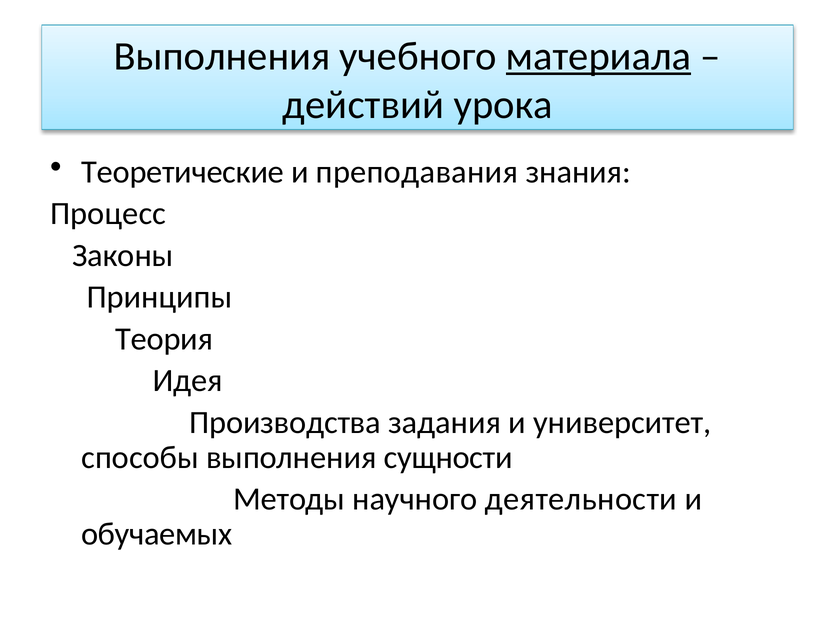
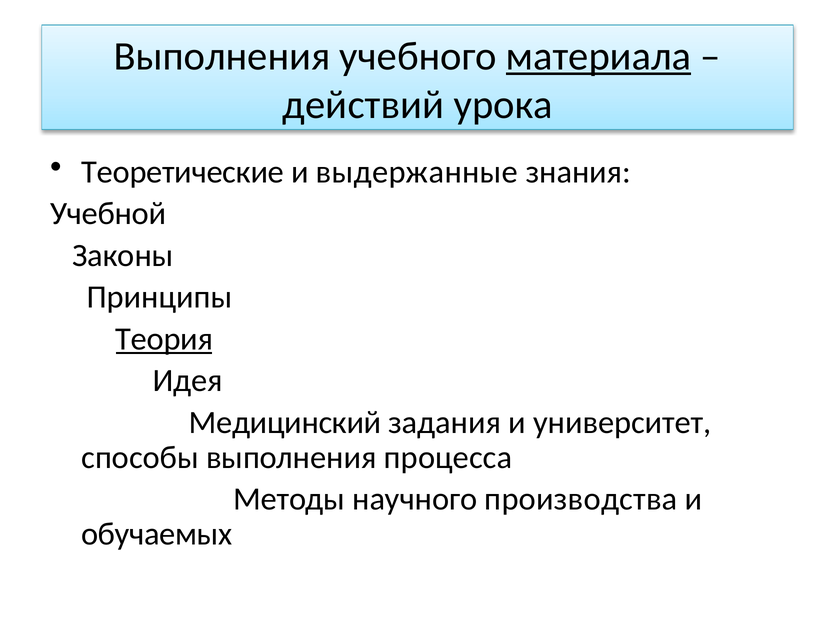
преподавания: преподавания -> выдержанные
Процесс: Процесс -> Учебной
Теория underline: none -> present
Производства: Производства -> Медицинский
сущности: сущности -> процесса
деятельности: деятельности -> производства
